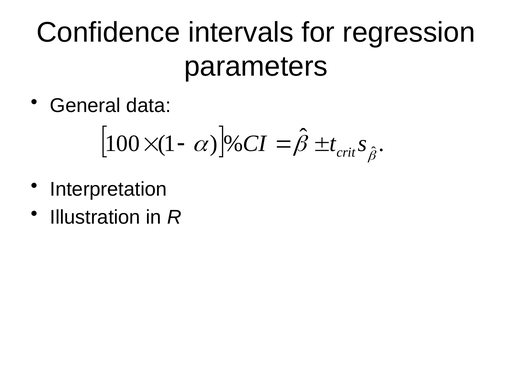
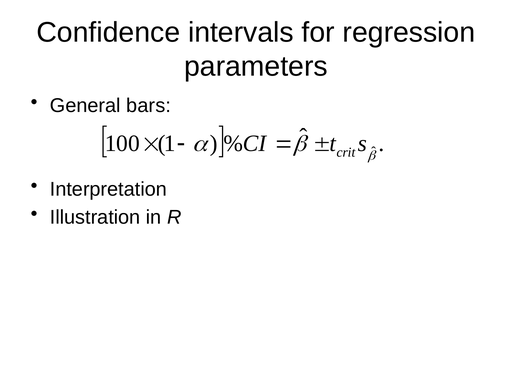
data: data -> bars
